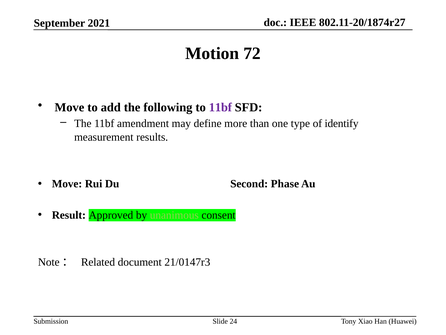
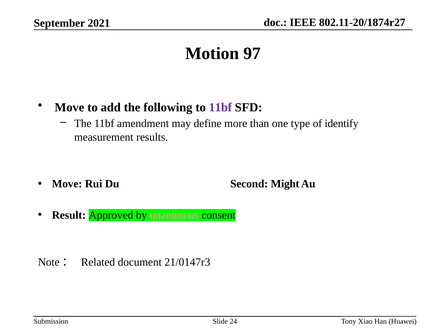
72: 72 -> 97
Phase: Phase -> Might
unanimous colour: light green -> pink
